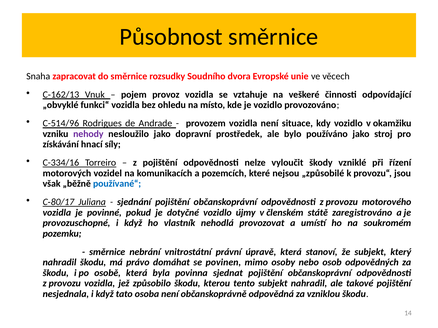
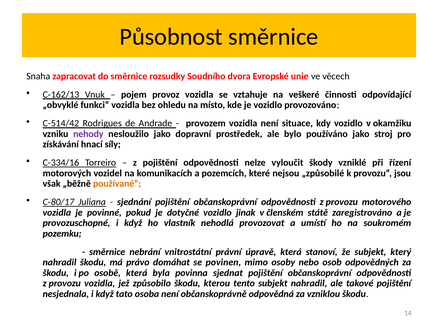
C-514/96: C-514/96 -> C-514/42
používané“ colour: blue -> orange
újmy: újmy -> jinak
